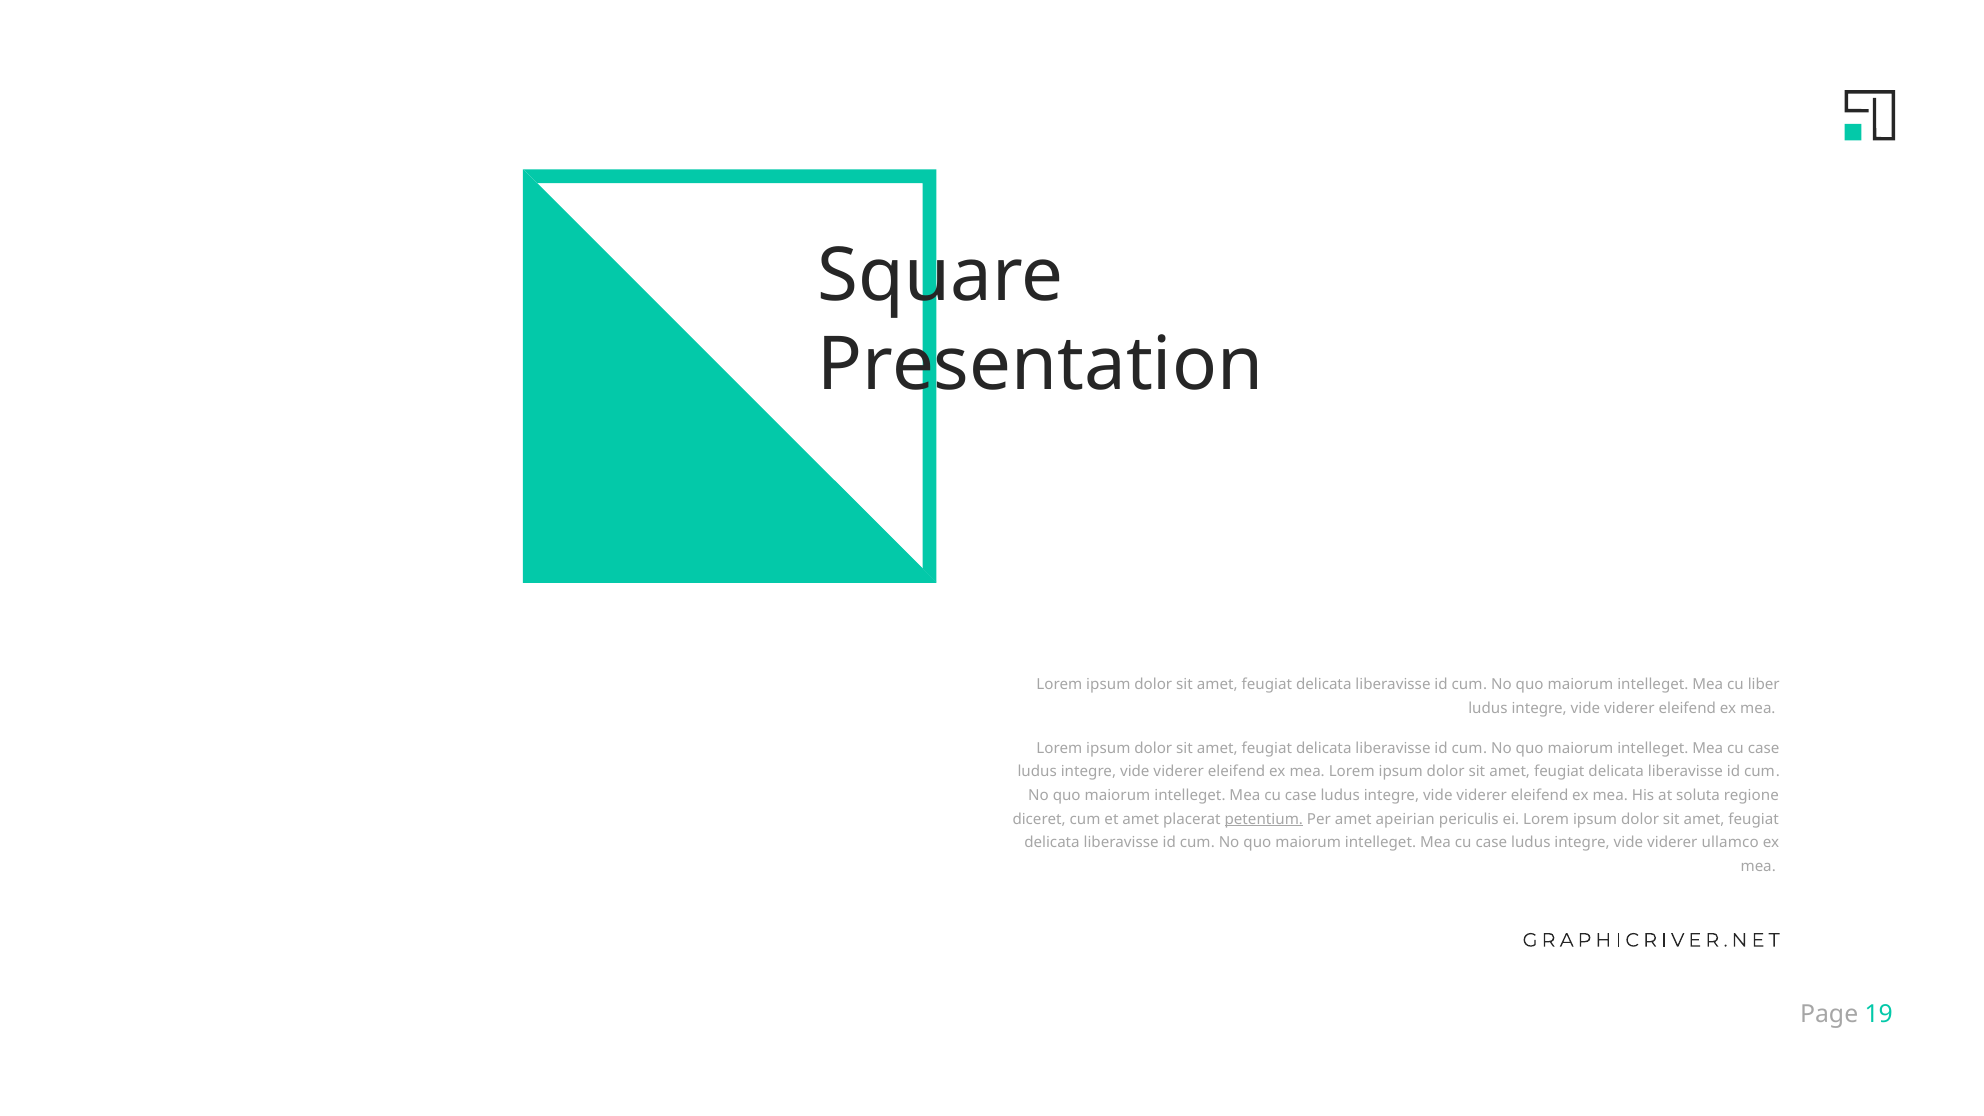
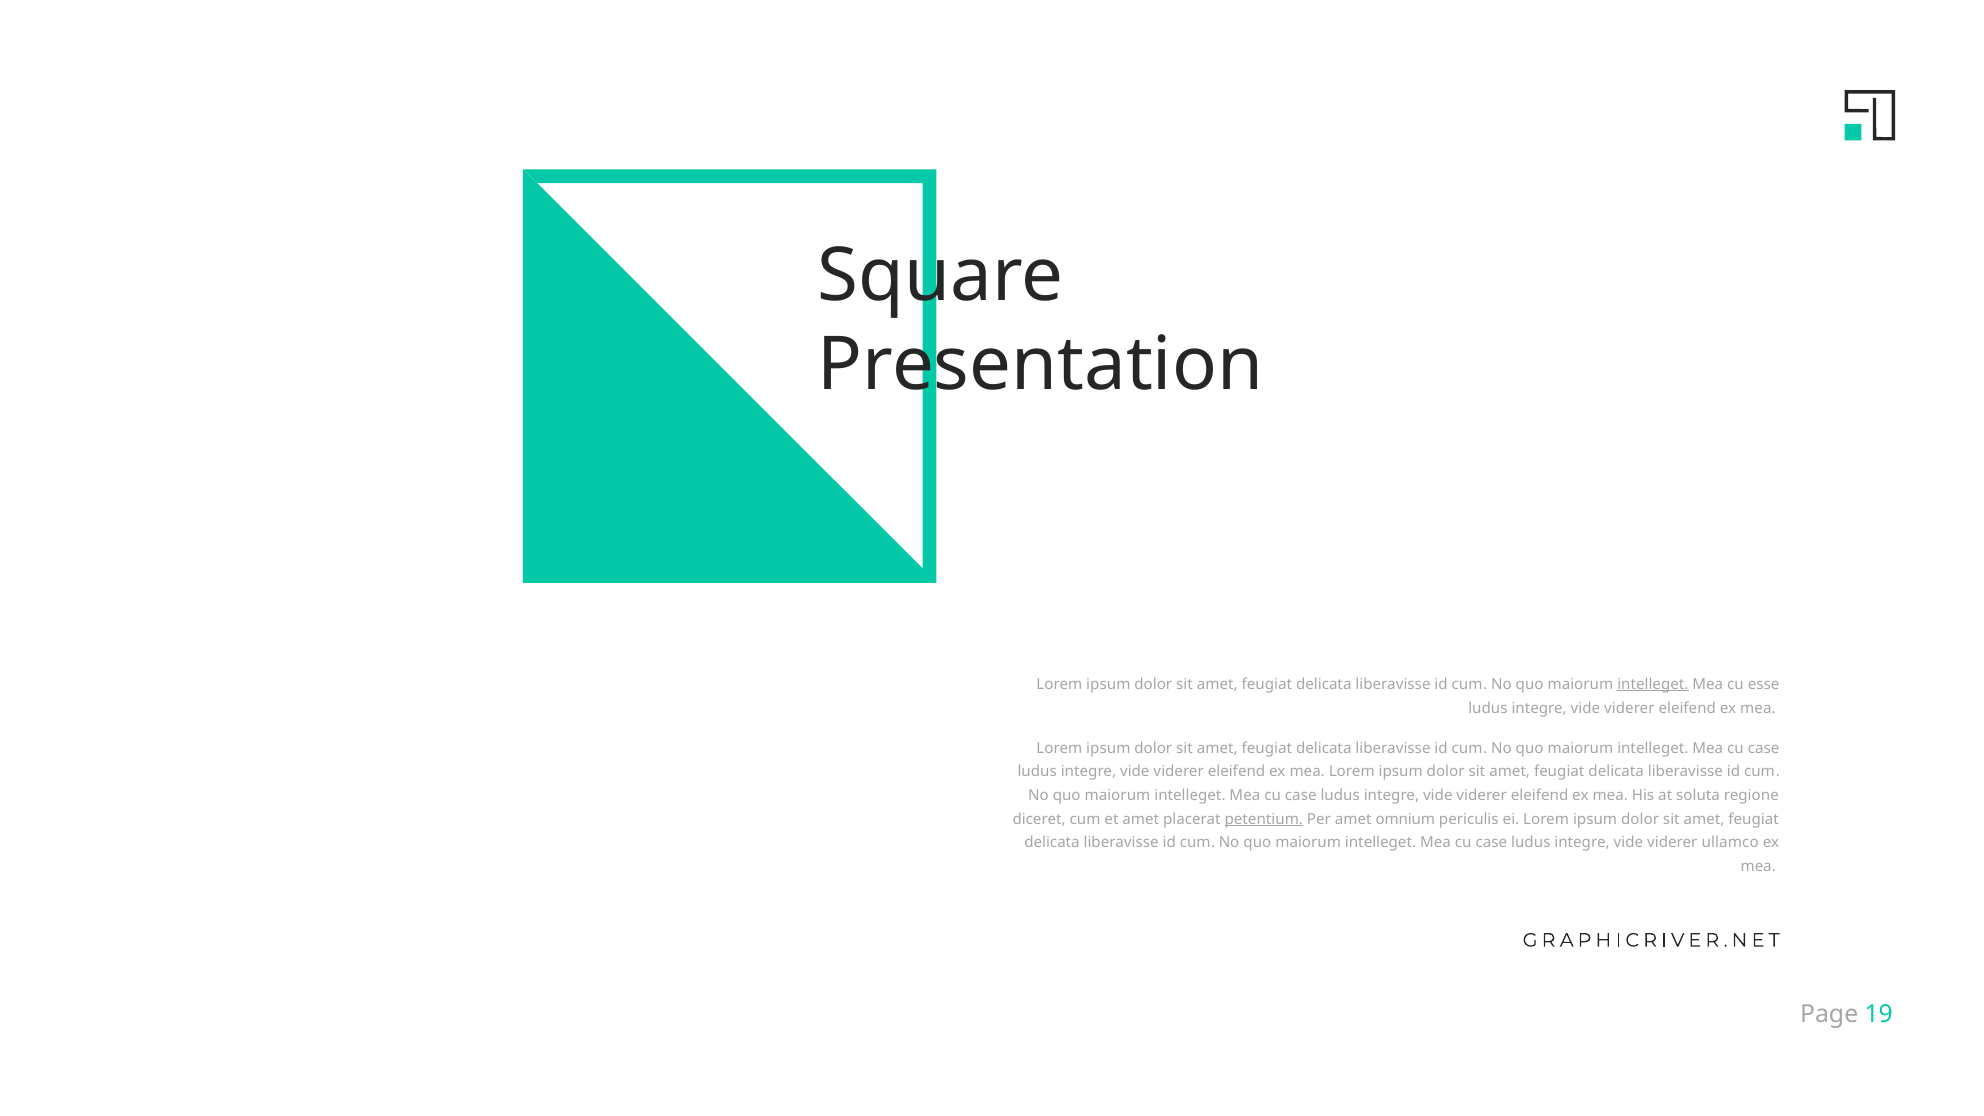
intelleget at (1653, 684) underline: none -> present
liber: liber -> esse
apeirian: apeirian -> omnium
